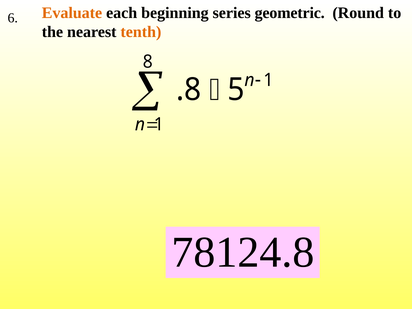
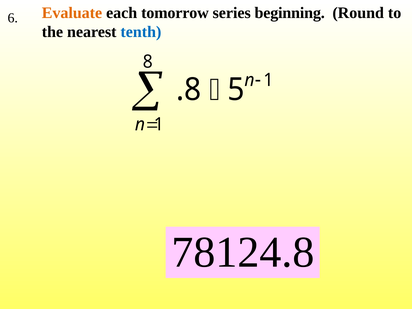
beginning: beginning -> tomorrow
geometric: geometric -> beginning
tenth colour: orange -> blue
